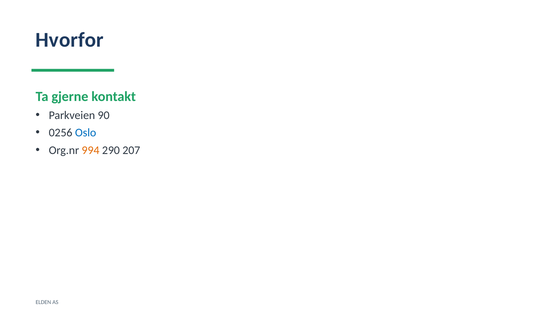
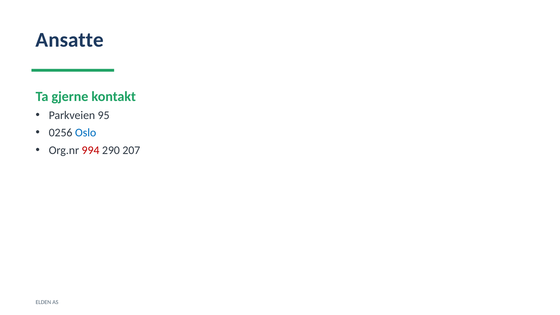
Hvorfor: Hvorfor -> Ansatte
90: 90 -> 95
994 colour: orange -> red
